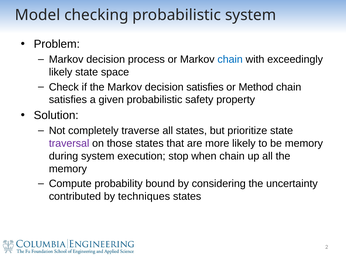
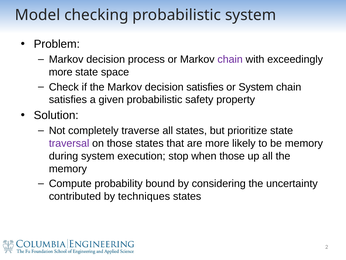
chain at (230, 59) colour: blue -> purple
likely at (61, 72): likely -> more
or Method: Method -> System
when chain: chain -> those
